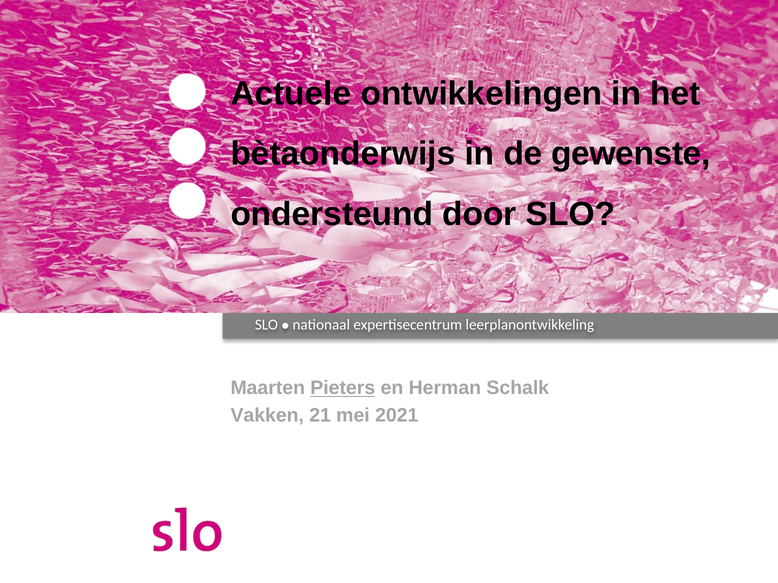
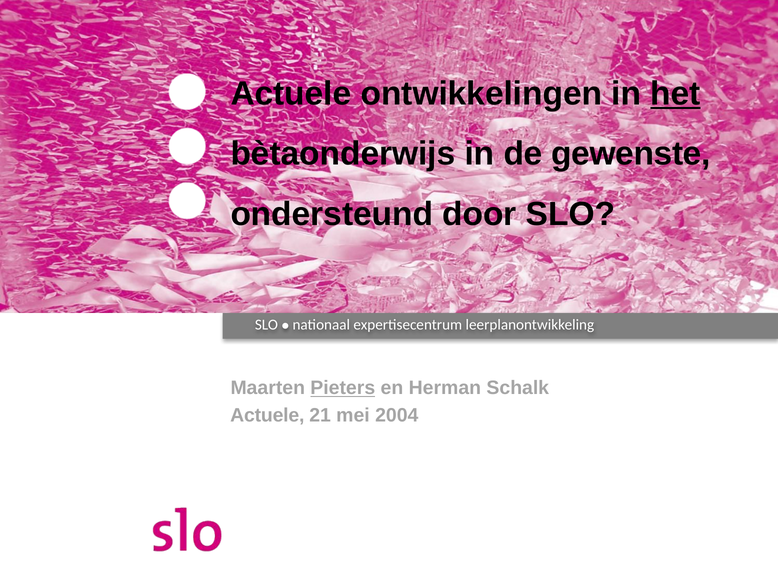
het underline: none -> present
Vakken at (267, 416): Vakken -> Actuele
2021: 2021 -> 2004
